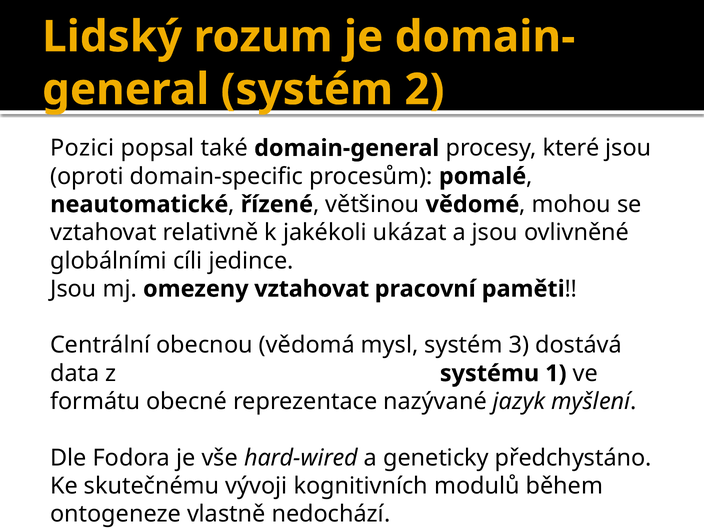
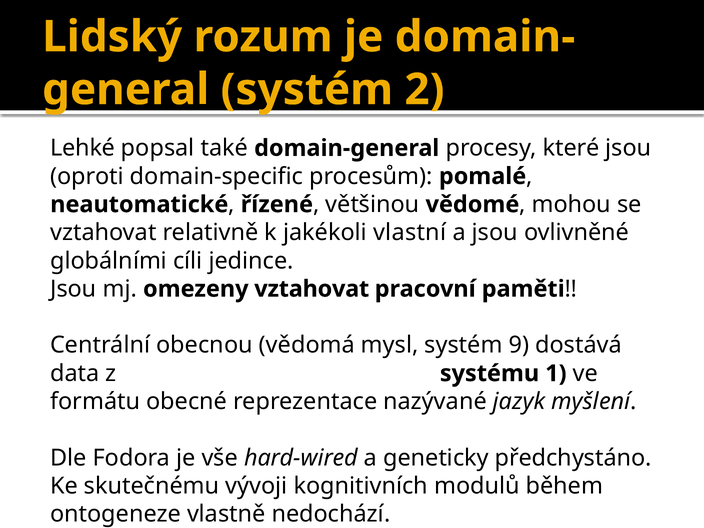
Pozici: Pozici -> Lehké
ukázat: ukázat -> vlastní
3: 3 -> 9
